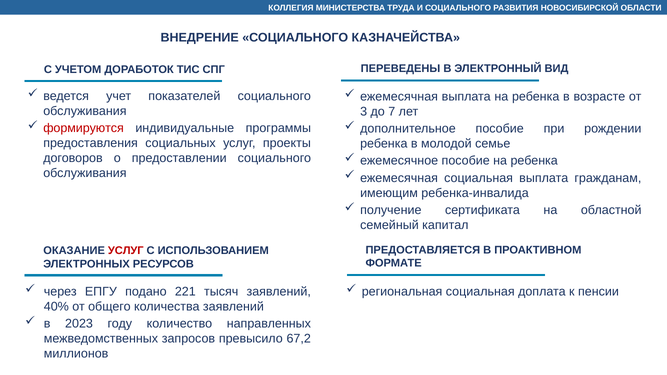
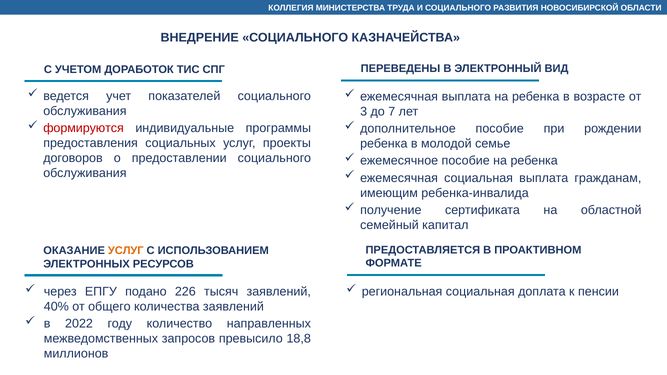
УСЛУГ at (126, 251) colour: red -> orange
221: 221 -> 226
2023: 2023 -> 2022
67,2: 67,2 -> 18,8
